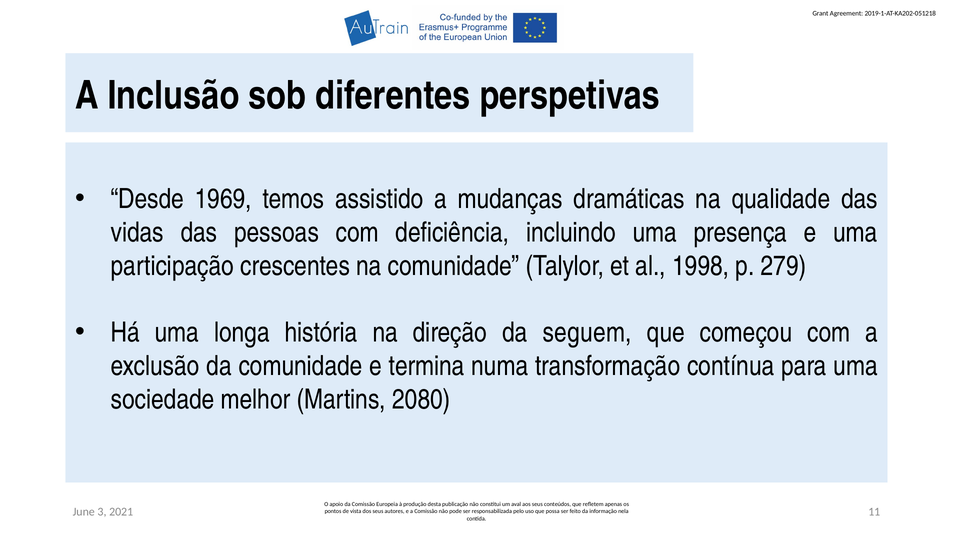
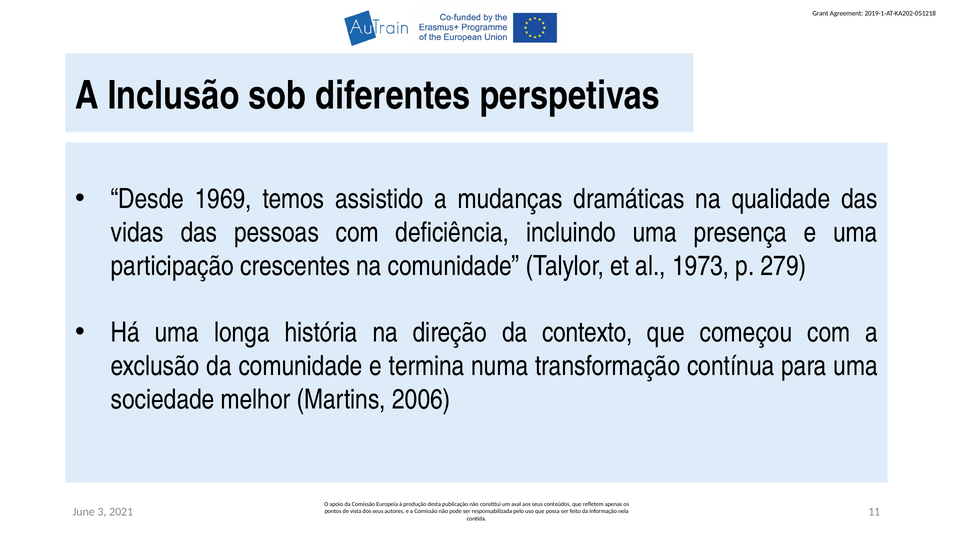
1998: 1998 -> 1973
seguem: seguem -> contexto
2080: 2080 -> 2006
